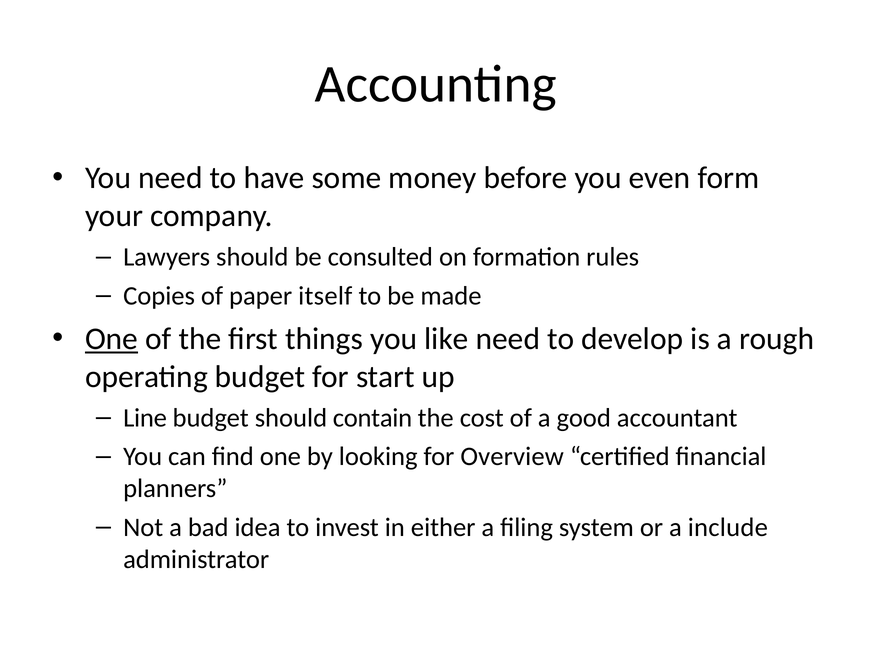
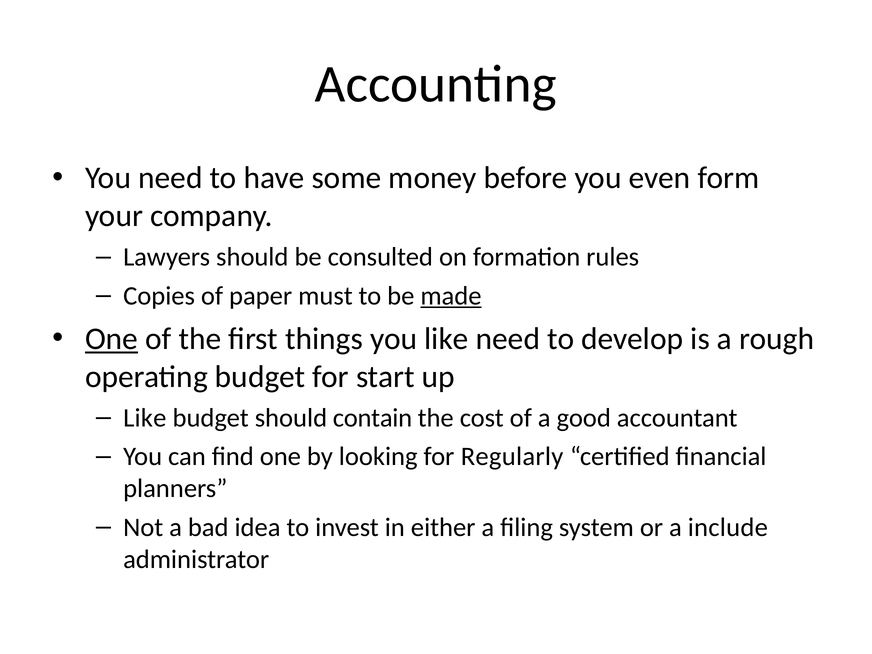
itself: itself -> must
made underline: none -> present
Line at (145, 418): Line -> Like
Overview: Overview -> Regularly
